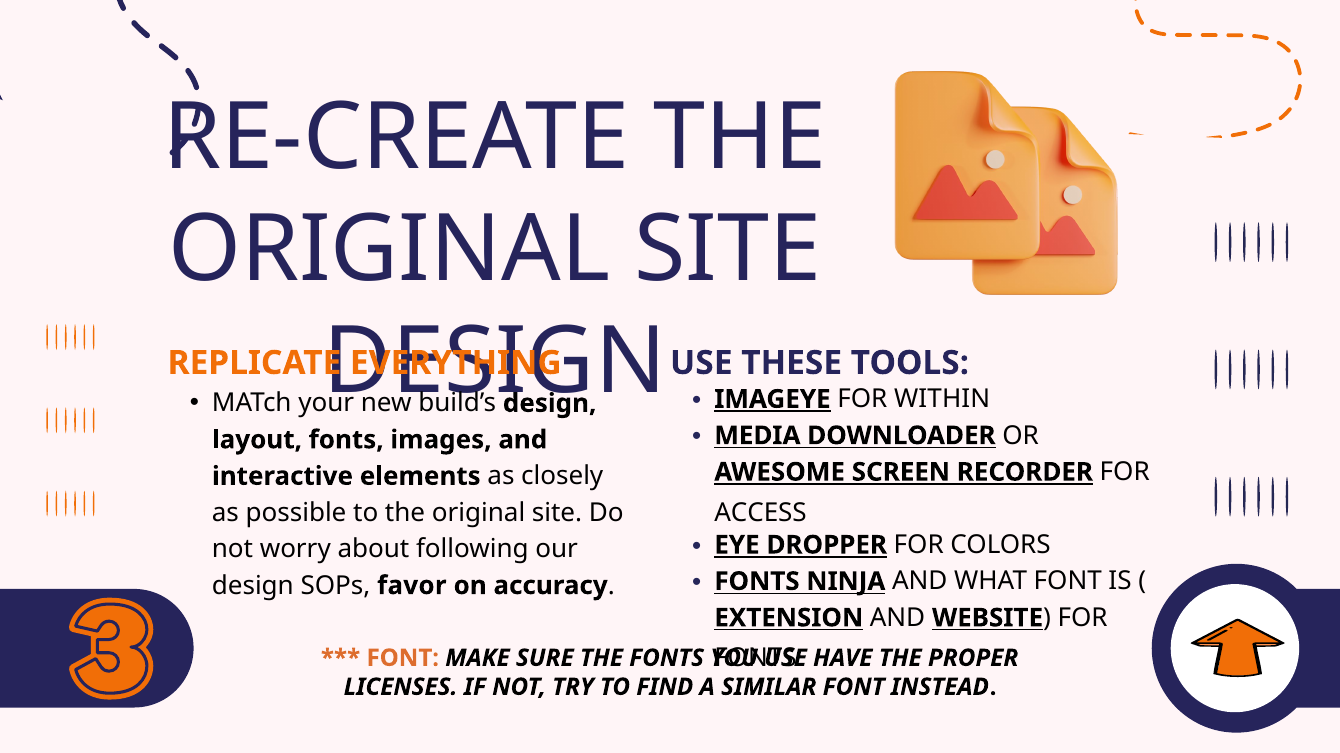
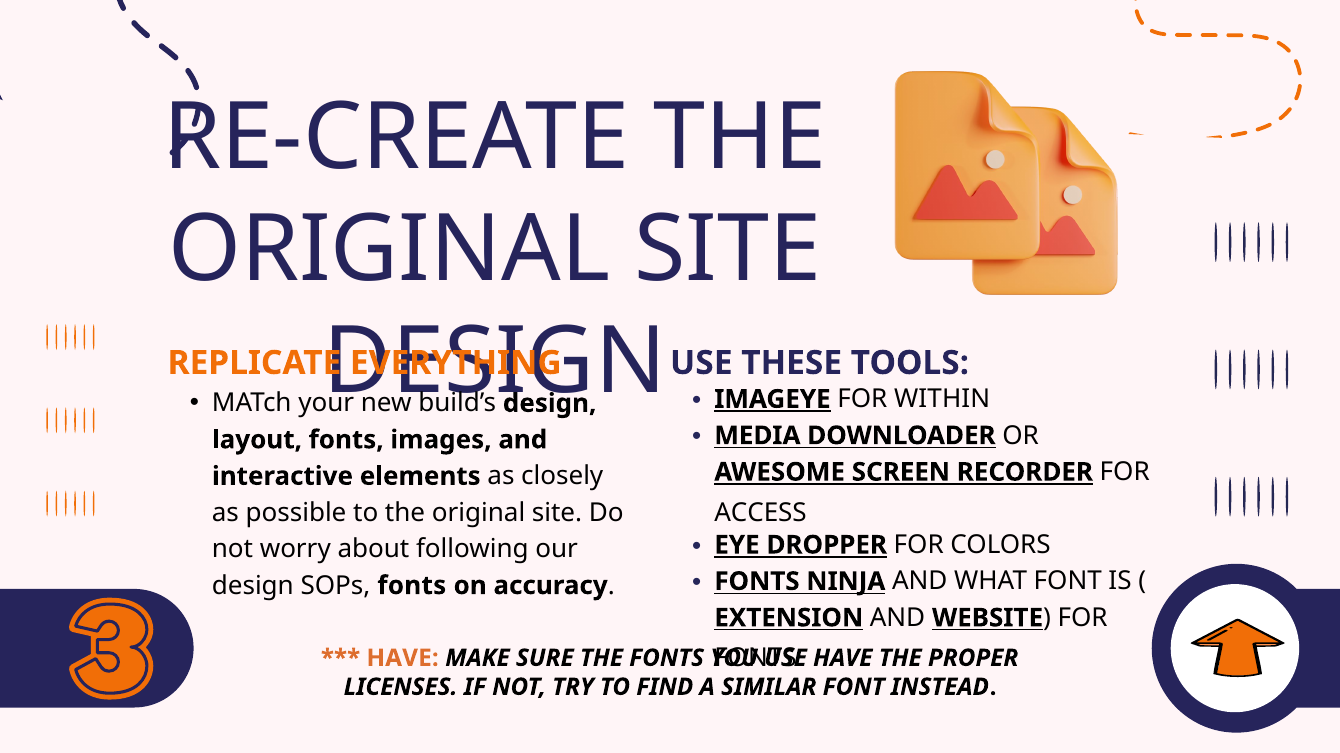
SOPs favor: favor -> fonts
FONT at (403, 659): FONT -> HAVE
